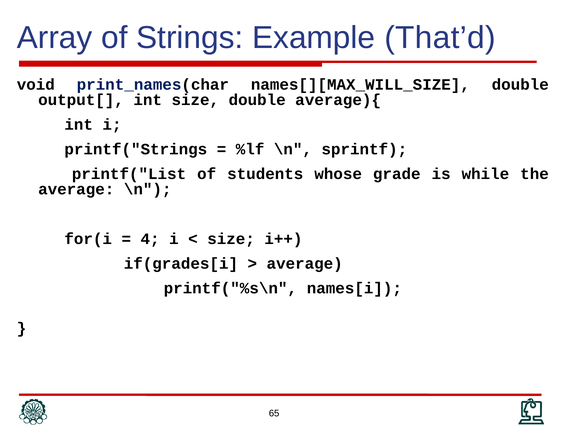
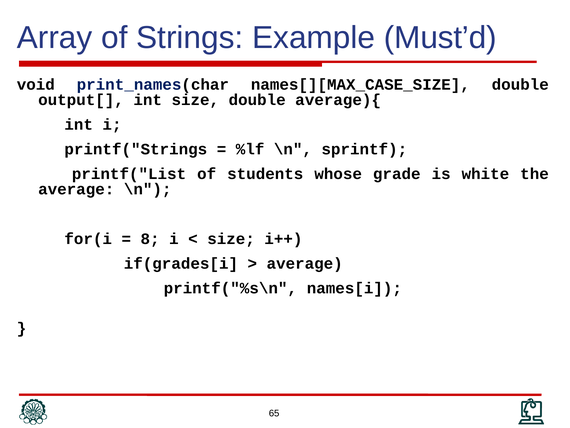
That’d: That’d -> Must’d
names[][MAX_WILL_SIZE: names[][MAX_WILL_SIZE -> names[][MAX_CASE_SIZE
while: while -> white
4: 4 -> 8
